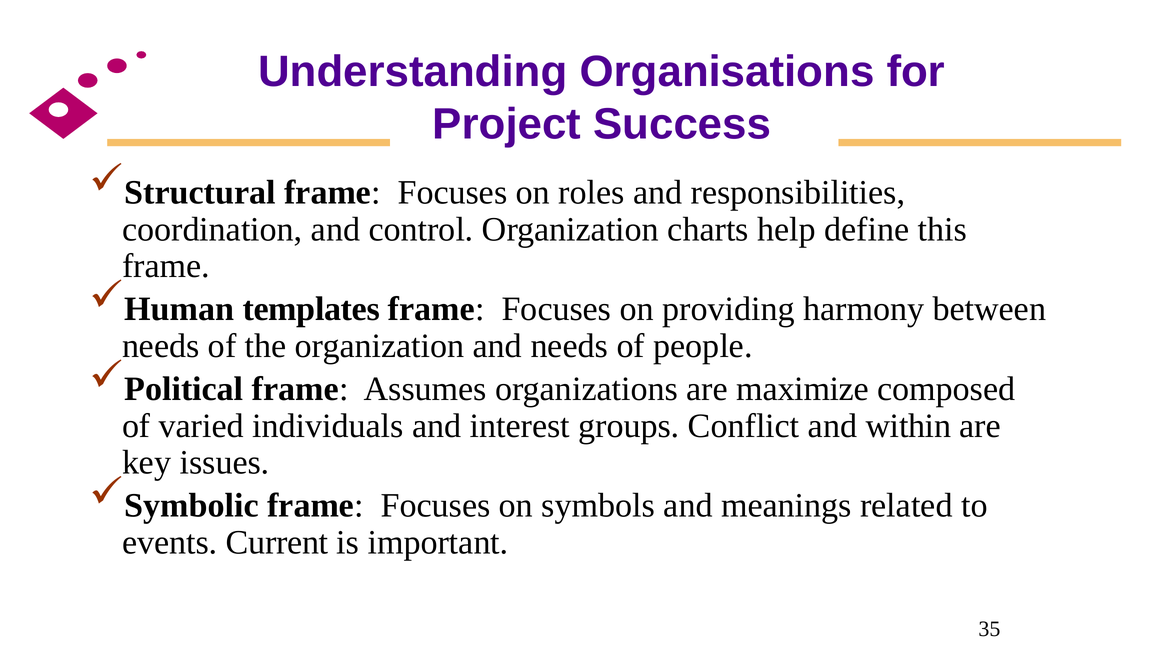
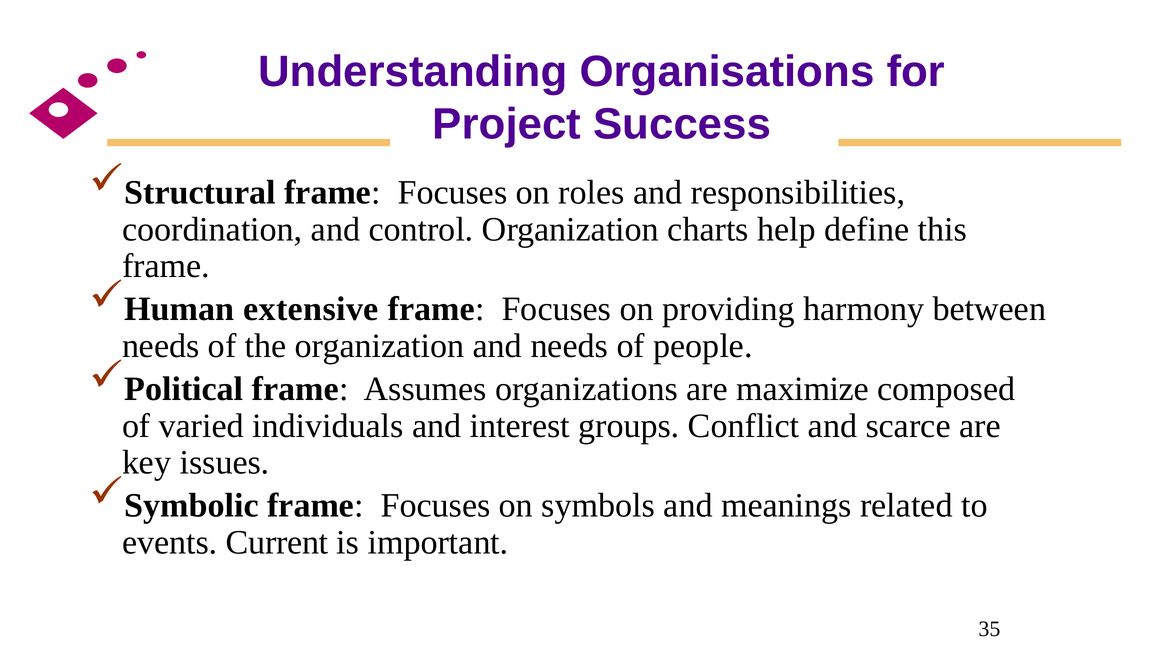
templates: templates -> extensive
within: within -> scarce
